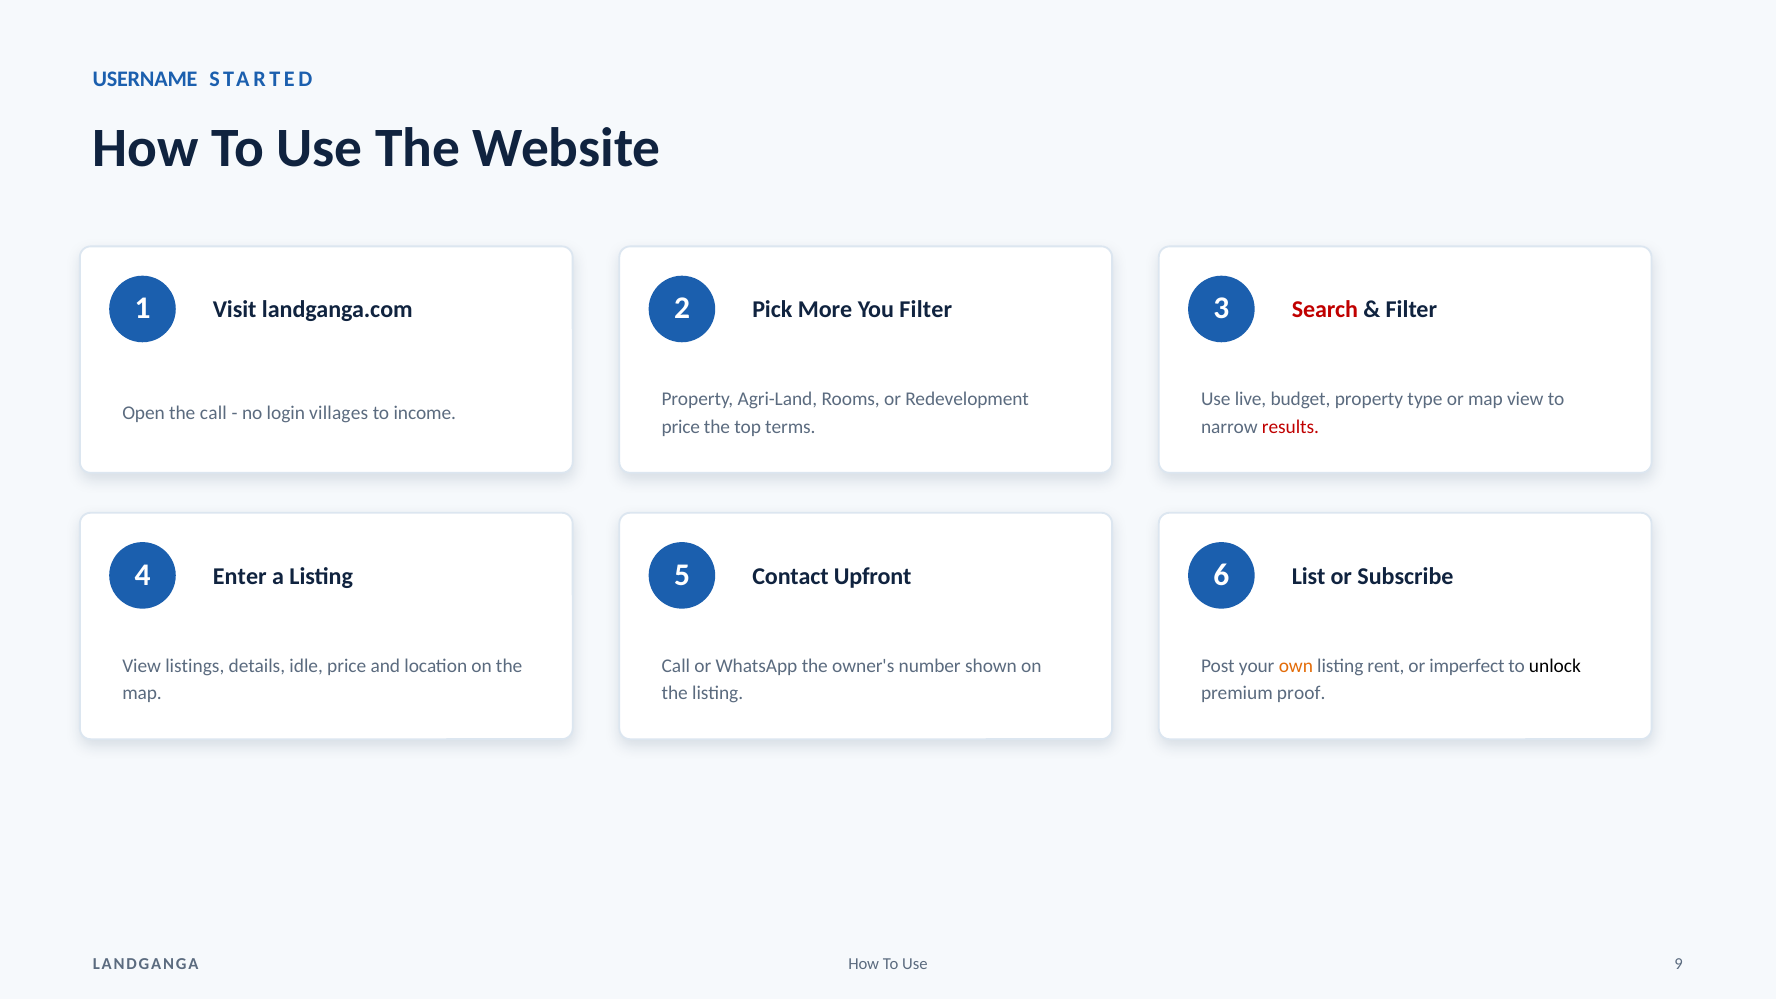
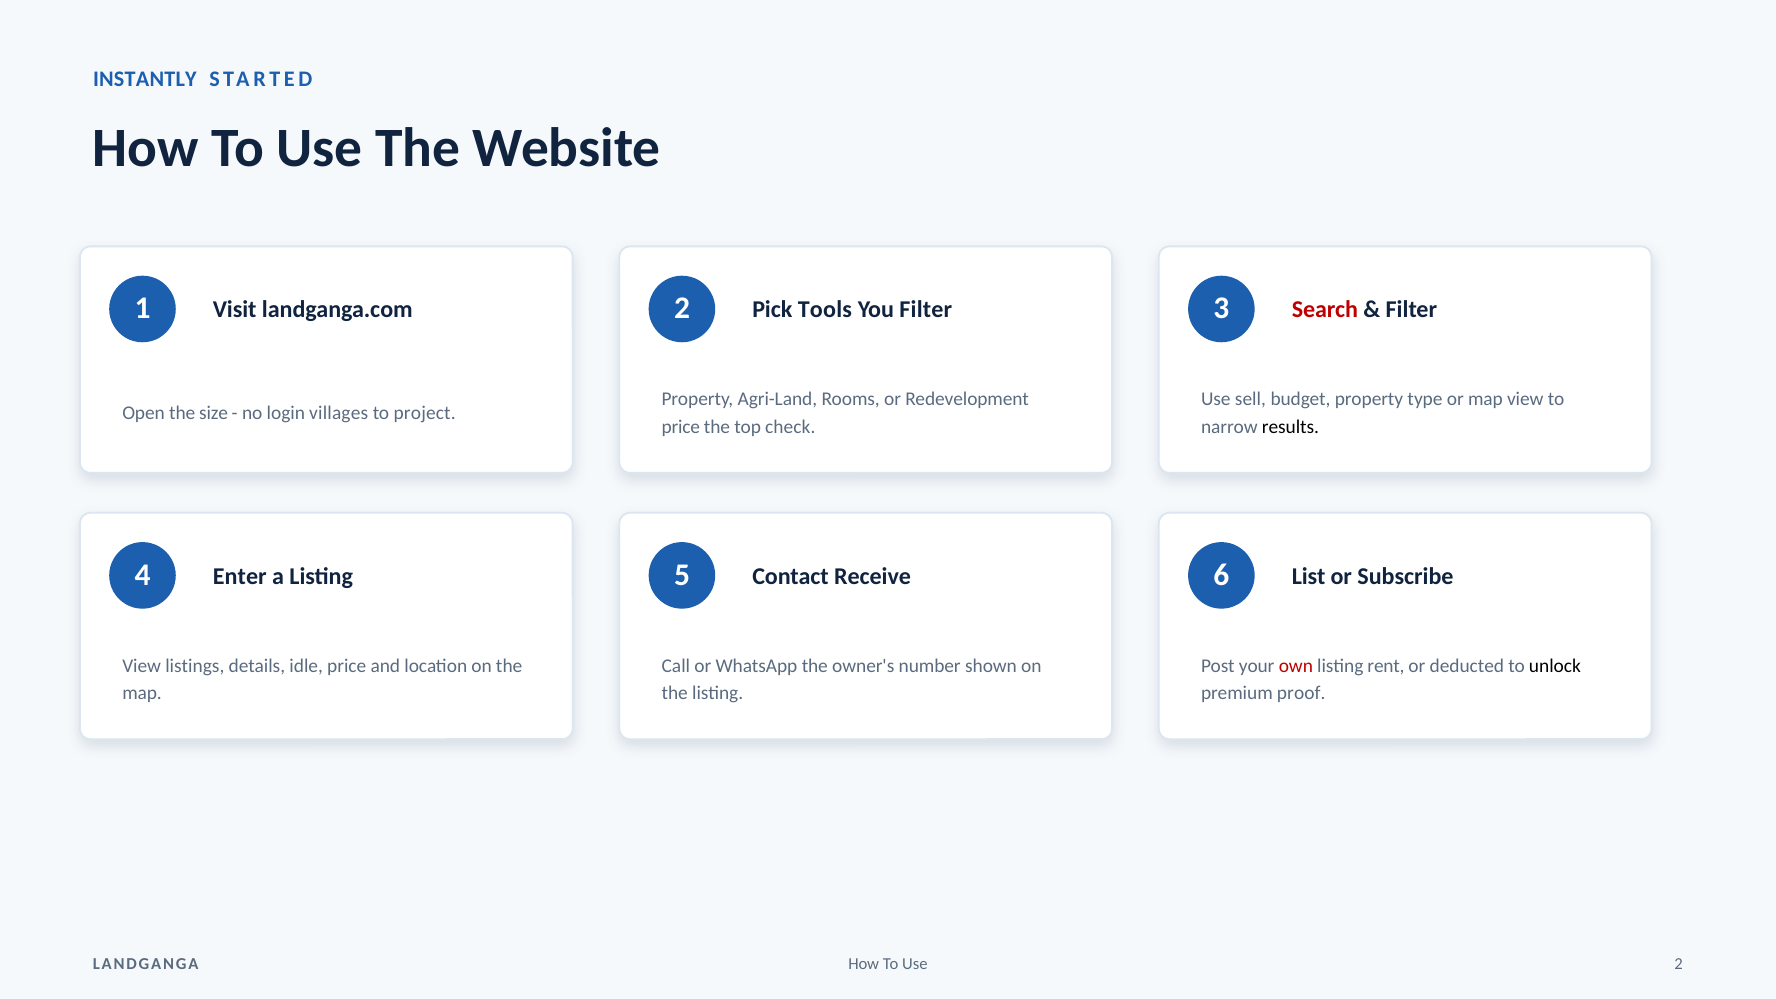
USERNAME: USERNAME -> INSTANTLY
More: More -> Tools
live: live -> sell
the call: call -> size
income: income -> project
terms: terms -> check
results colour: red -> black
Upfront: Upfront -> Receive
own colour: orange -> red
imperfect: imperfect -> deducted
Use 9: 9 -> 2
